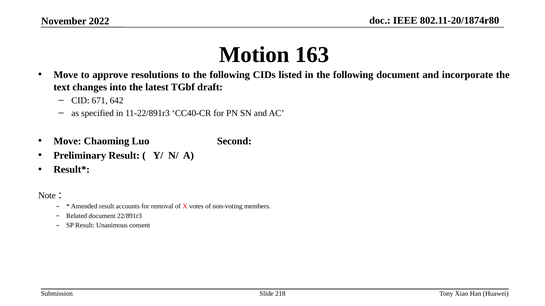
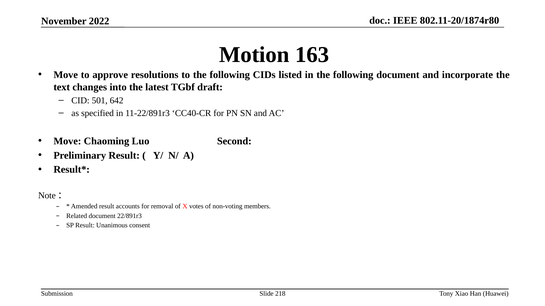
671: 671 -> 501
